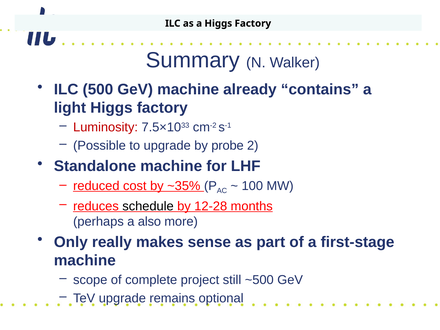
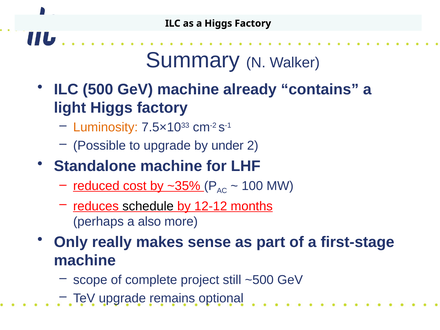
Luminosity colour: red -> orange
probe: probe -> under
12-28: 12-28 -> 12-12
